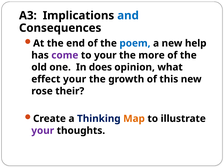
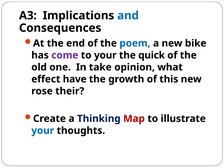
help: help -> bike
more: more -> quick
does: does -> take
effect your: your -> have
Map colour: orange -> red
your at (43, 131) colour: purple -> blue
